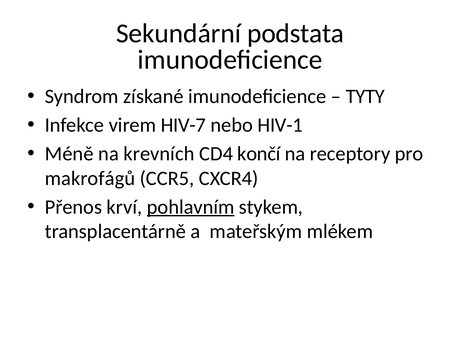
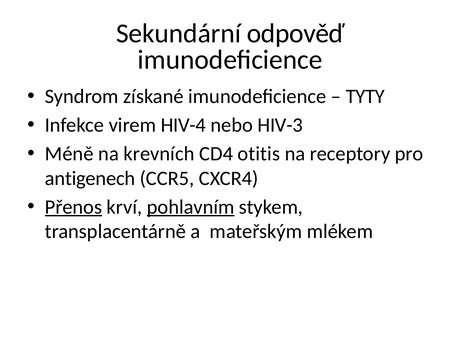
podstata: podstata -> odpověď
HIV-7: HIV-7 -> HIV-4
HIV-1: HIV-1 -> HIV-3
končí: končí -> otitis
makrofágů: makrofágů -> antigenech
Přenos underline: none -> present
